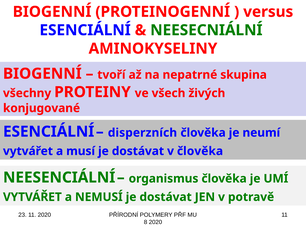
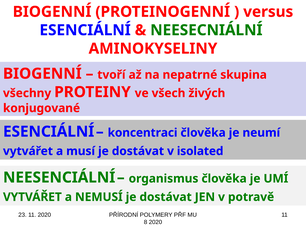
disperzních: disperzních -> koncentraci
v člověka: člověka -> isolated
